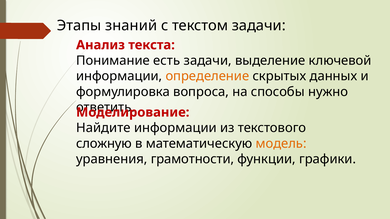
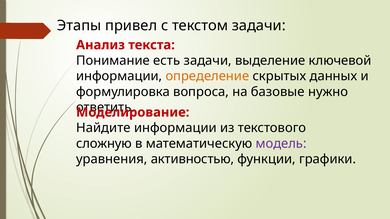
знаний: знаний -> привел
способы: способы -> базовые
модель colour: orange -> purple
грамотности: грамотности -> активностью
